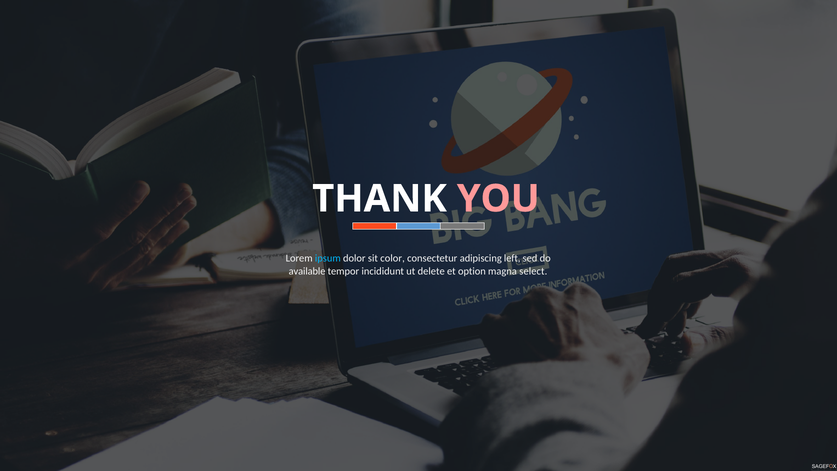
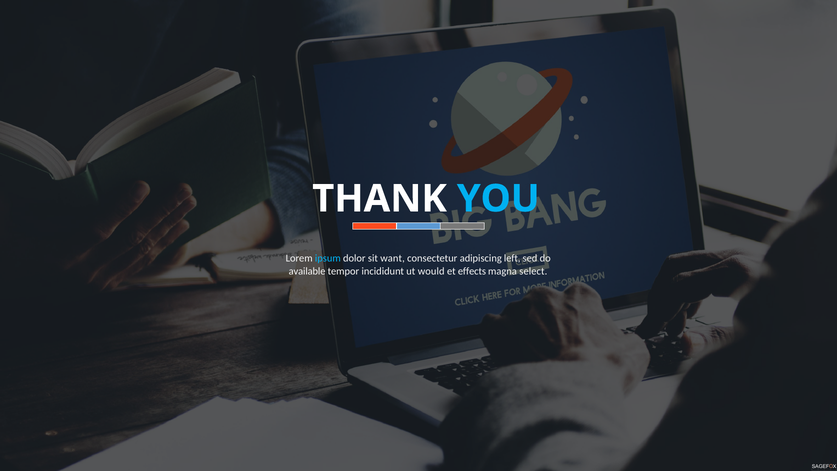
YOU colour: pink -> light blue
color: color -> want
delete: delete -> would
option: option -> effects
